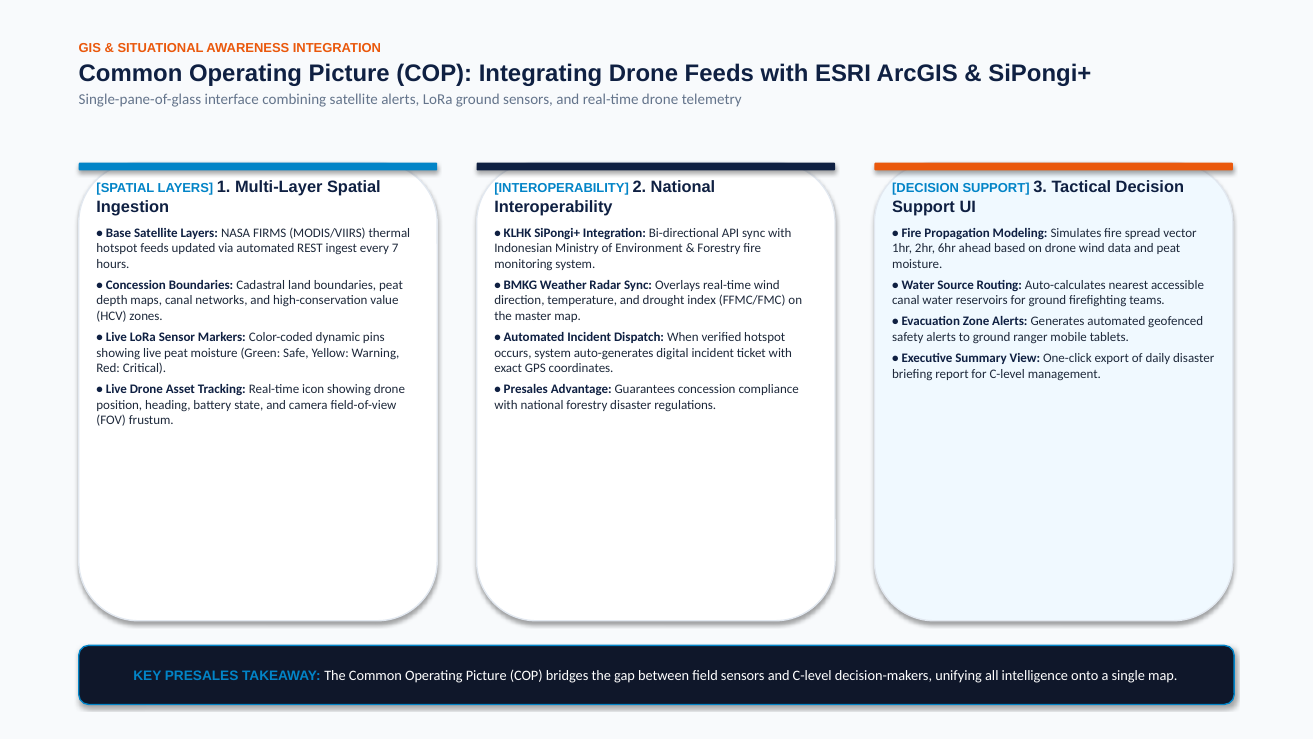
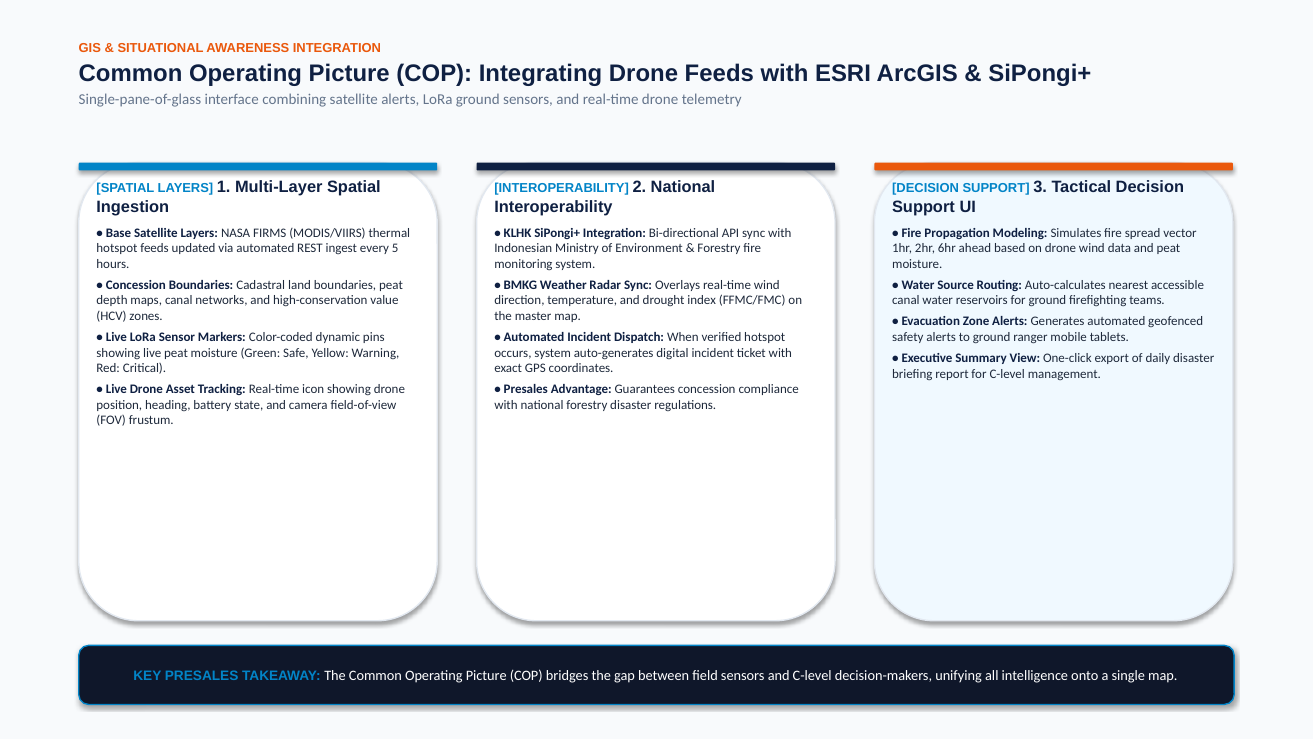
7: 7 -> 5
